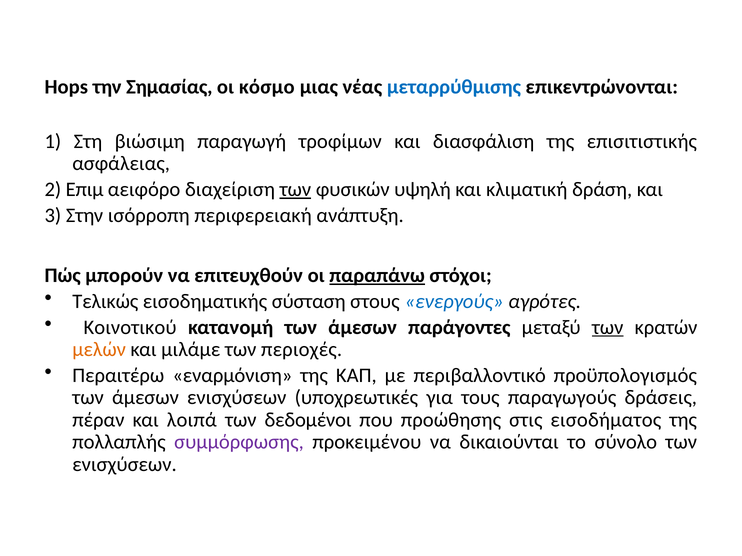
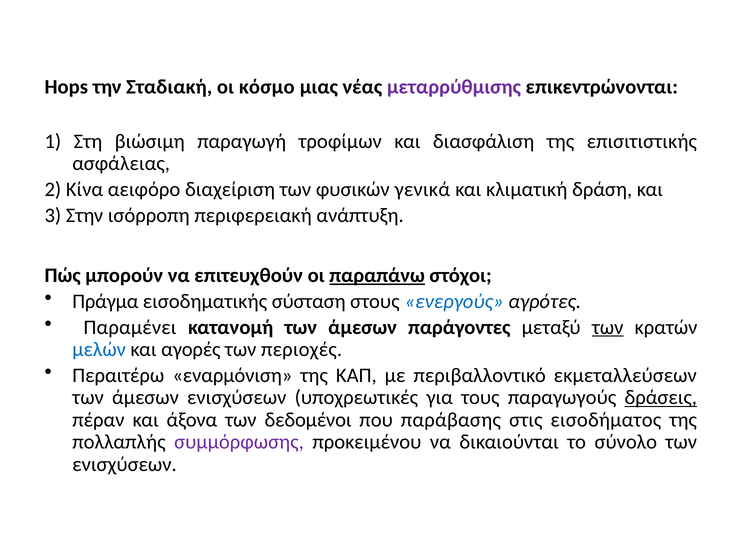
Σημασίας: Σημασίας -> Σταδιακή
μεταρρύθμισης colour: blue -> purple
Επιμ: Επιμ -> Κίνα
των at (295, 190) underline: present -> none
υψηλή: υψηλή -> γενικά
Τελικώς: Τελικώς -> Πράγμα
Κοινοτικού: Κοινοτικού -> Παραμένει
μελών colour: orange -> blue
μιλάμε: μιλάμε -> αγορές
προϋπολογισμός: προϋπολογισμός -> εκμεταλλεύσεων
δράσεις underline: none -> present
λοιπά: λοιπά -> άξονα
προώθησης: προώθησης -> παράβασης
